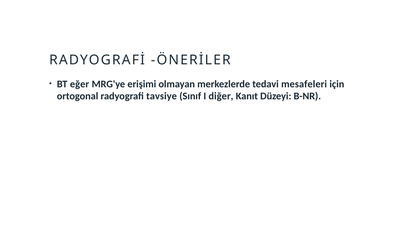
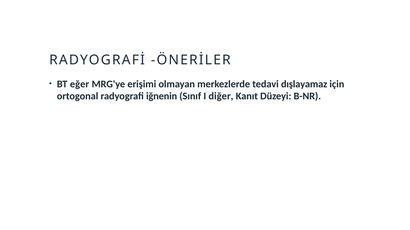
mesafeleri: mesafeleri -> dışlayamaz
tavsiye: tavsiye -> iğnenin
